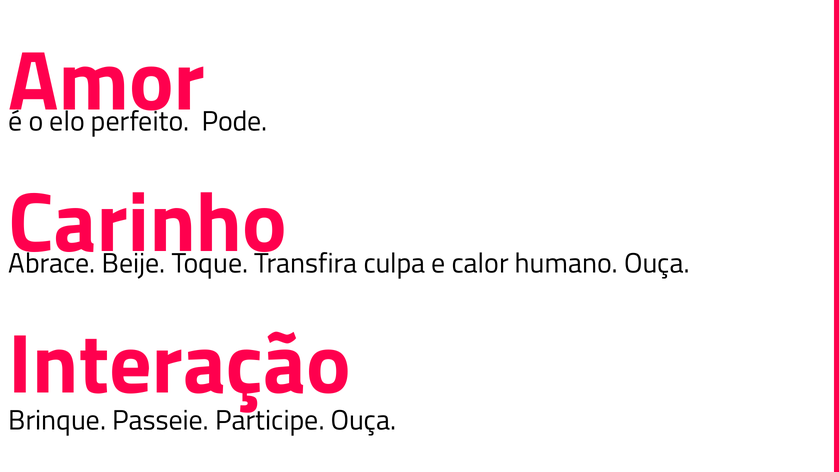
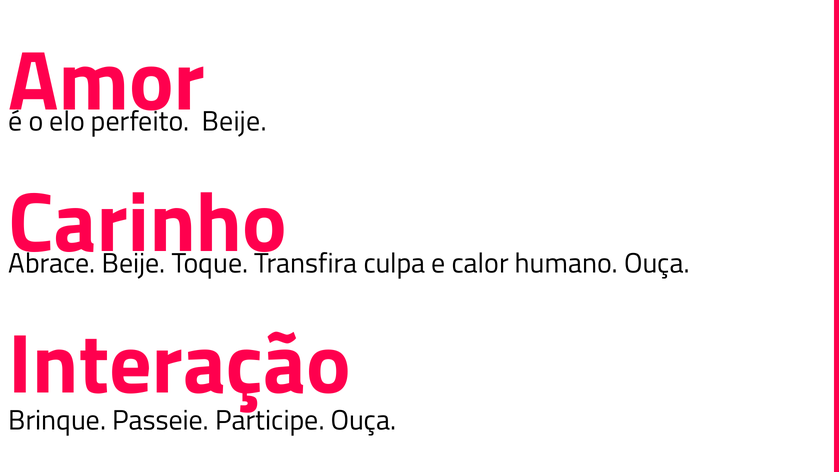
Pode at (234, 122): Pode -> Beije
